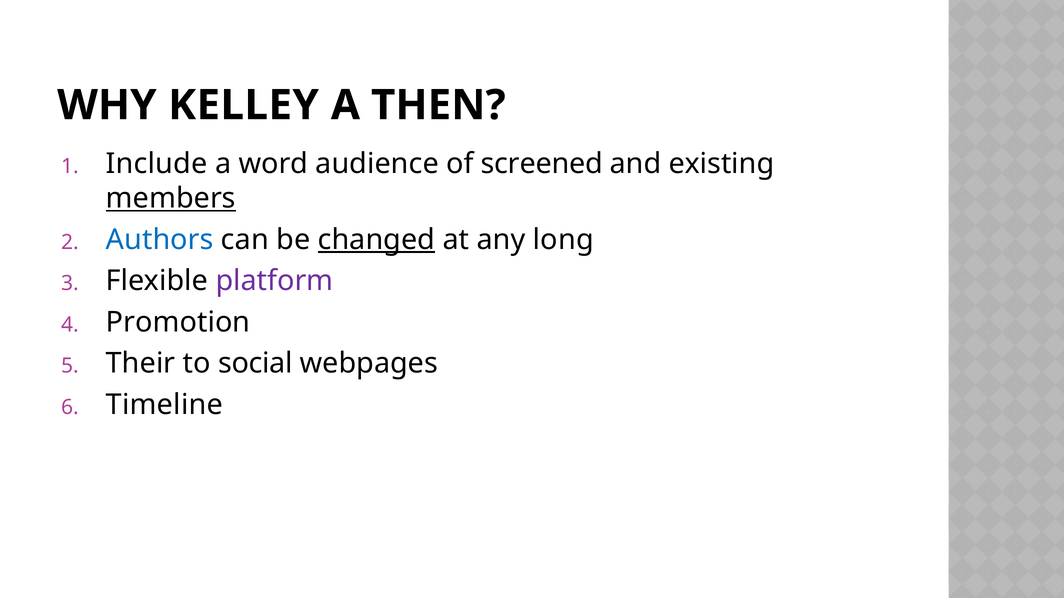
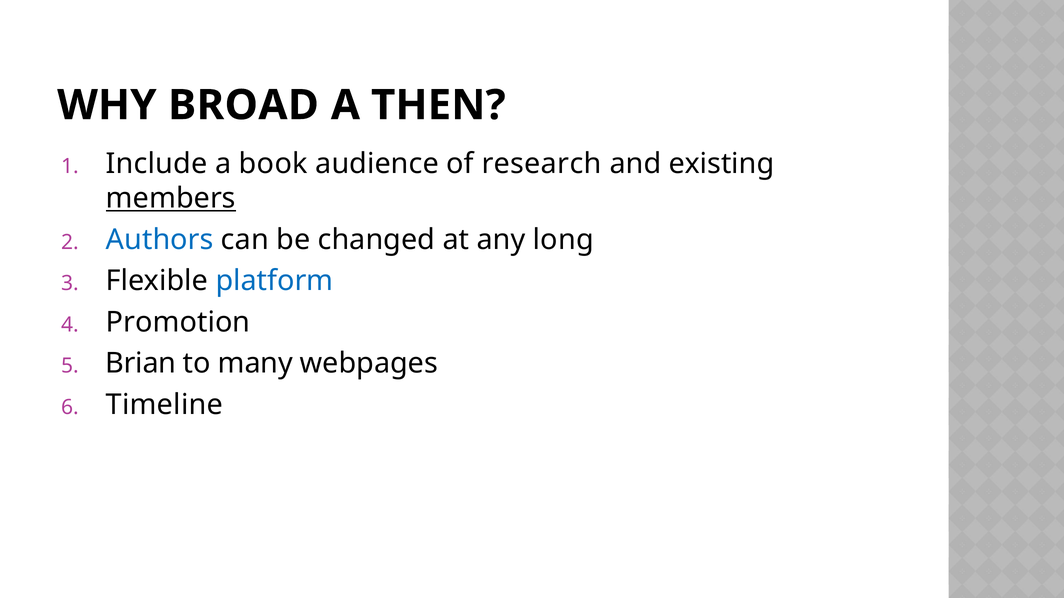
KELLEY: KELLEY -> BROAD
word: word -> book
screened: screened -> research
changed underline: present -> none
platform colour: purple -> blue
Their: Their -> Brian
social: social -> many
